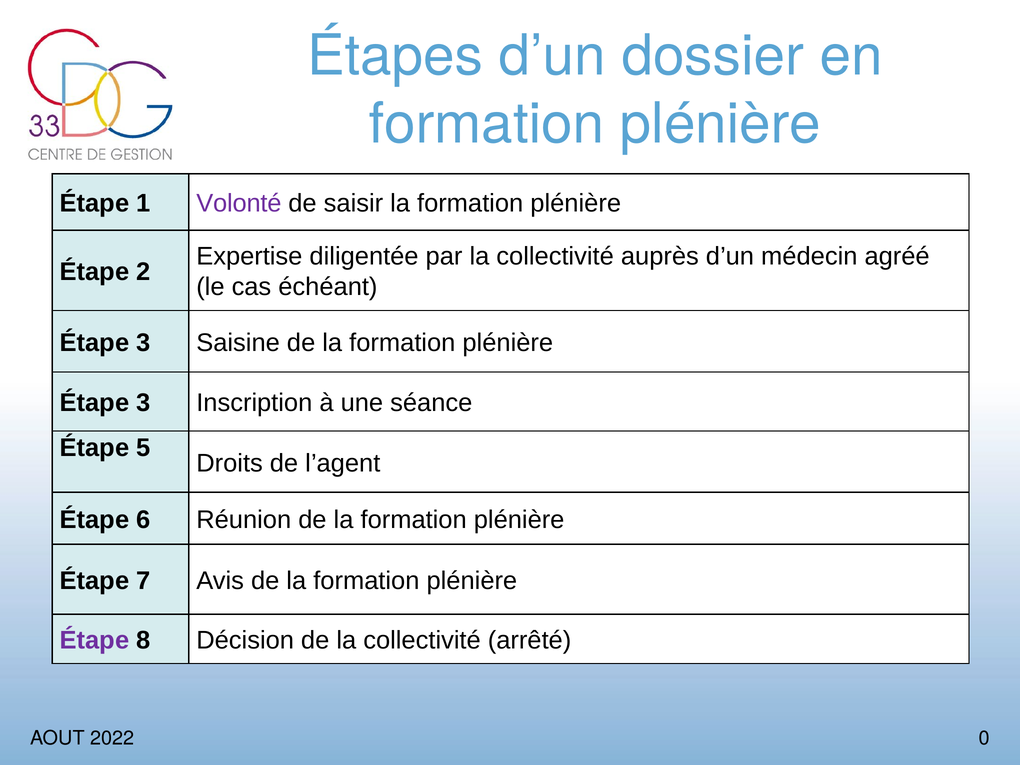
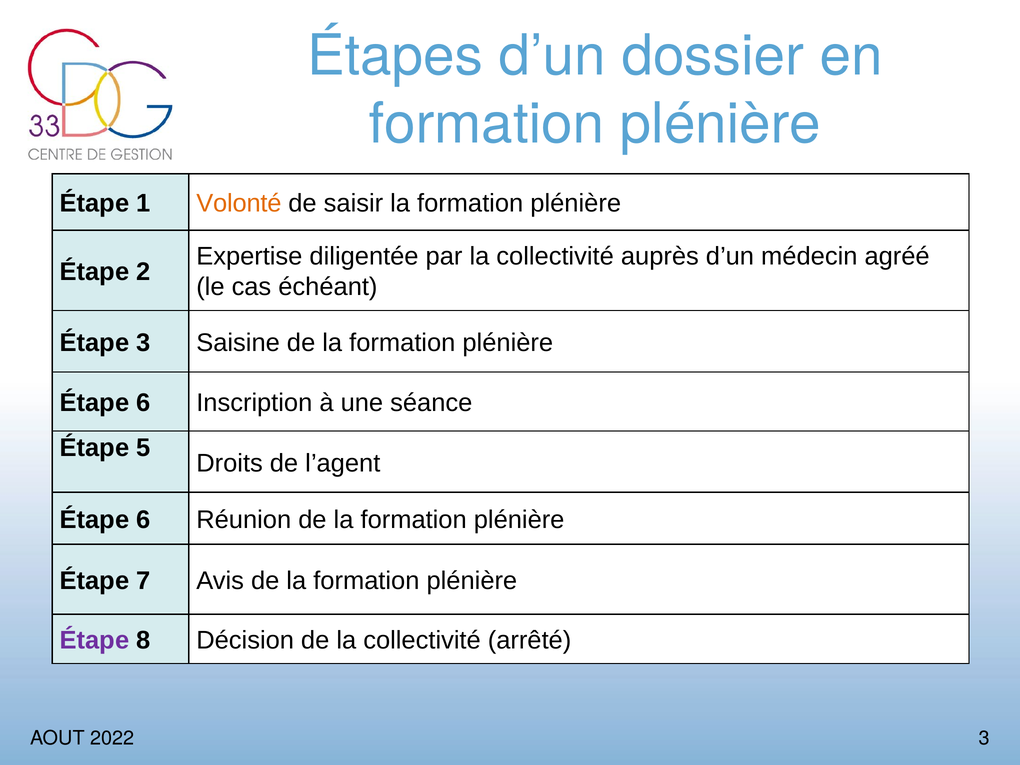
Volonté colour: purple -> orange
3 at (143, 403): 3 -> 6
2022 0: 0 -> 3
